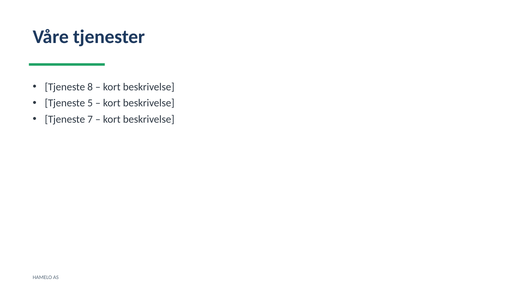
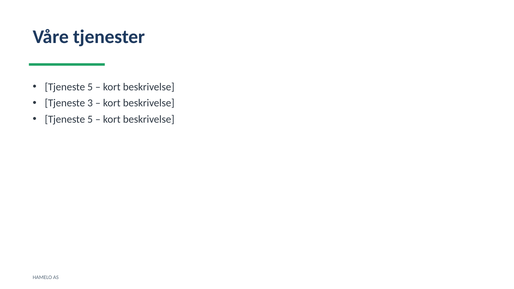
8 at (90, 87): 8 -> 5
5: 5 -> 3
7 at (90, 119): 7 -> 5
